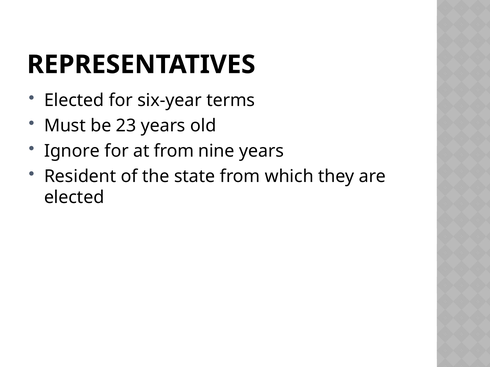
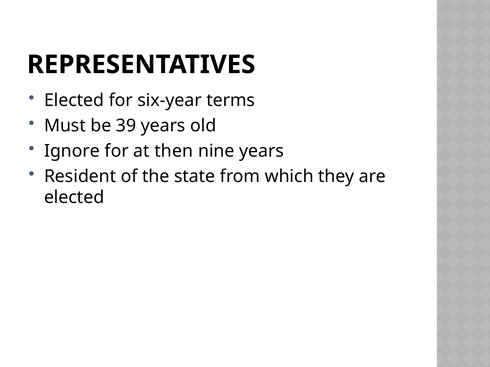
23: 23 -> 39
at from: from -> then
